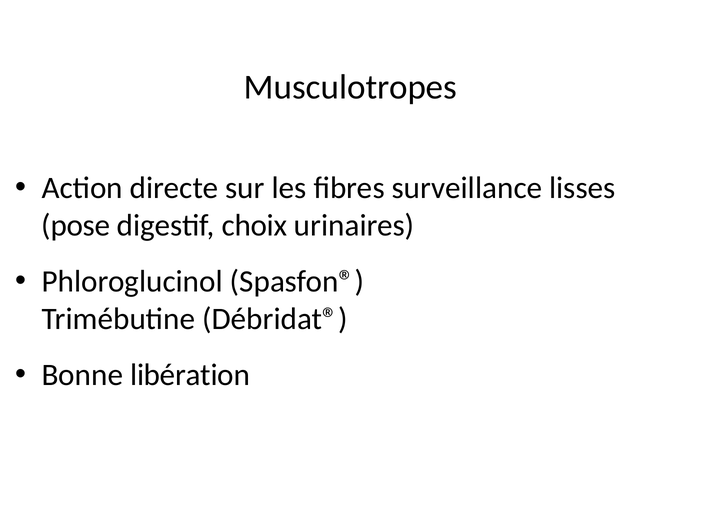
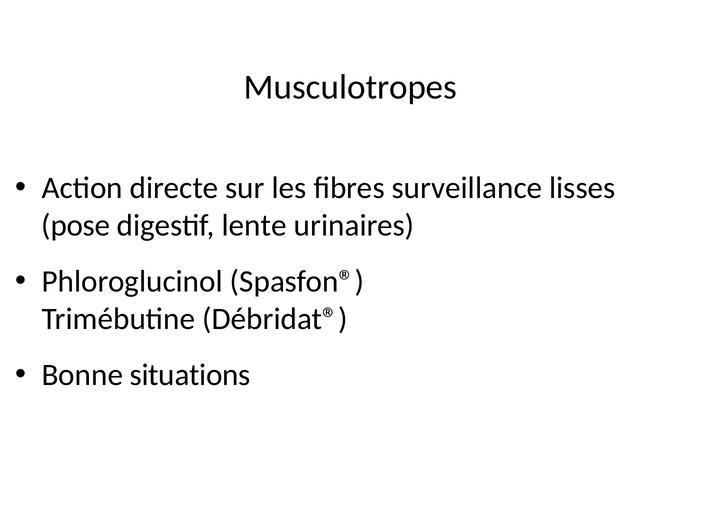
choix: choix -> lente
libération: libération -> situations
